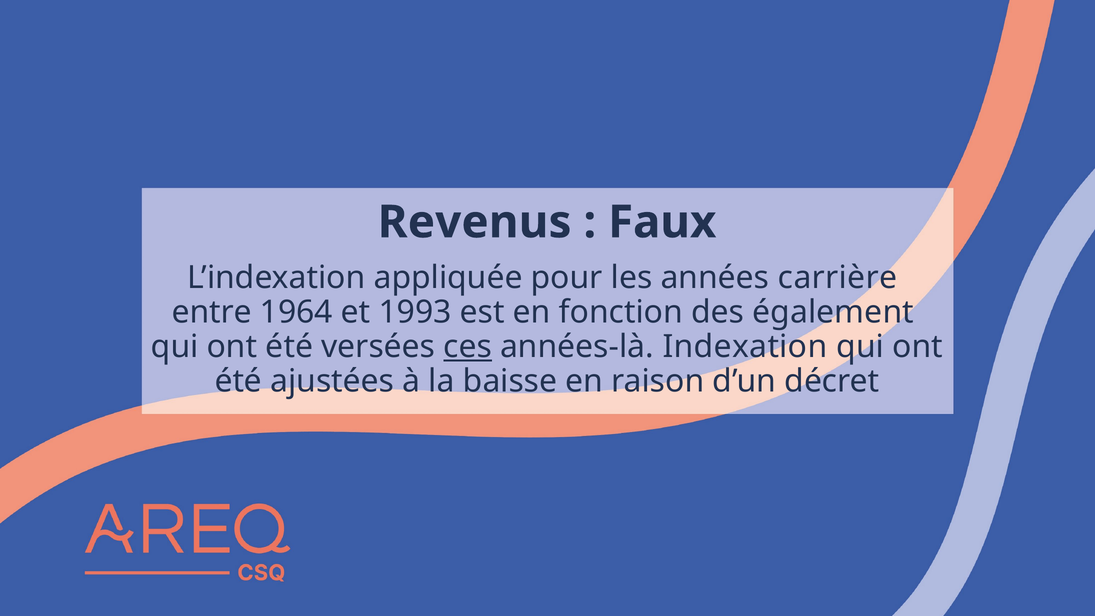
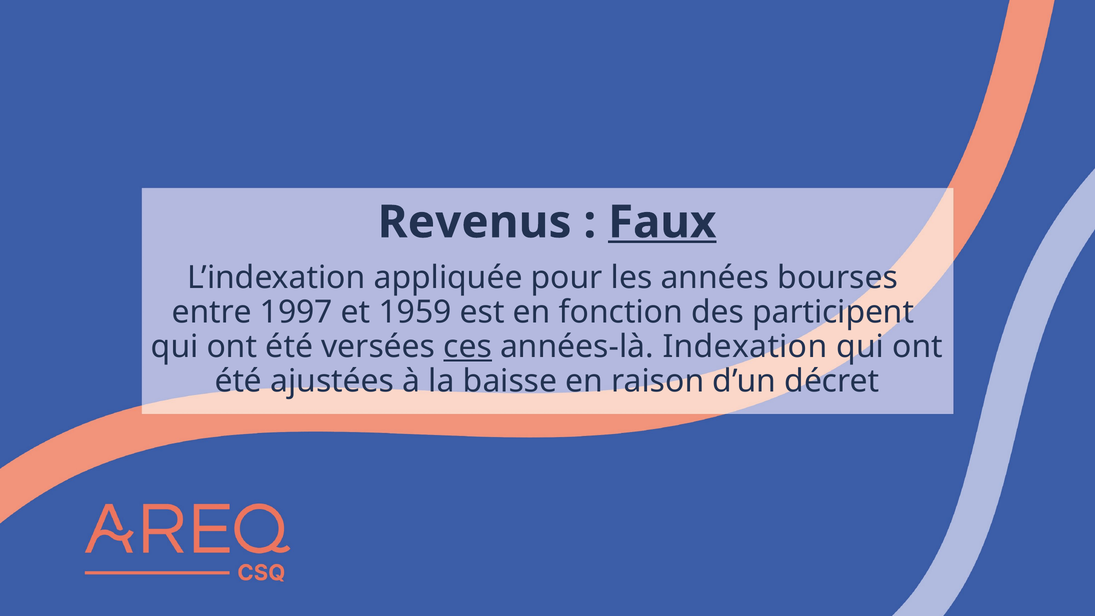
Faux underline: none -> present
carrière: carrière -> bourses
1964: 1964 -> 1997
1993: 1993 -> 1959
également: également -> participent
